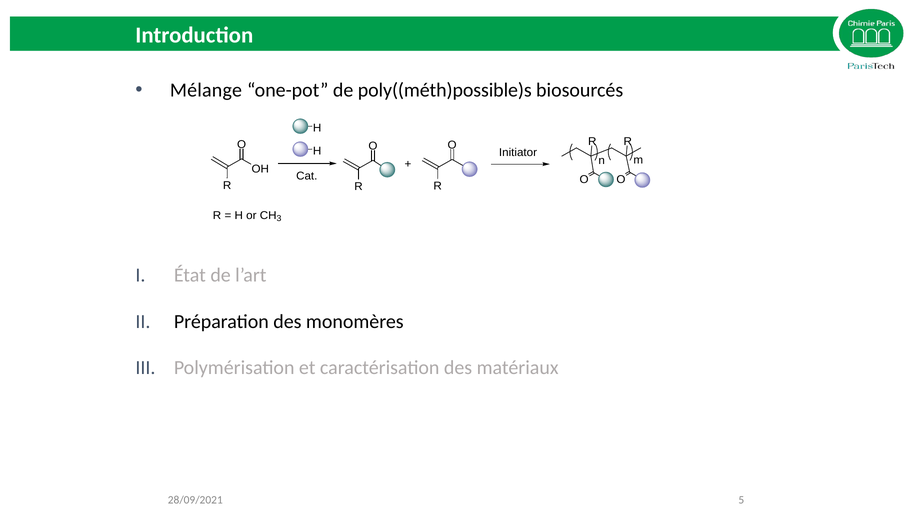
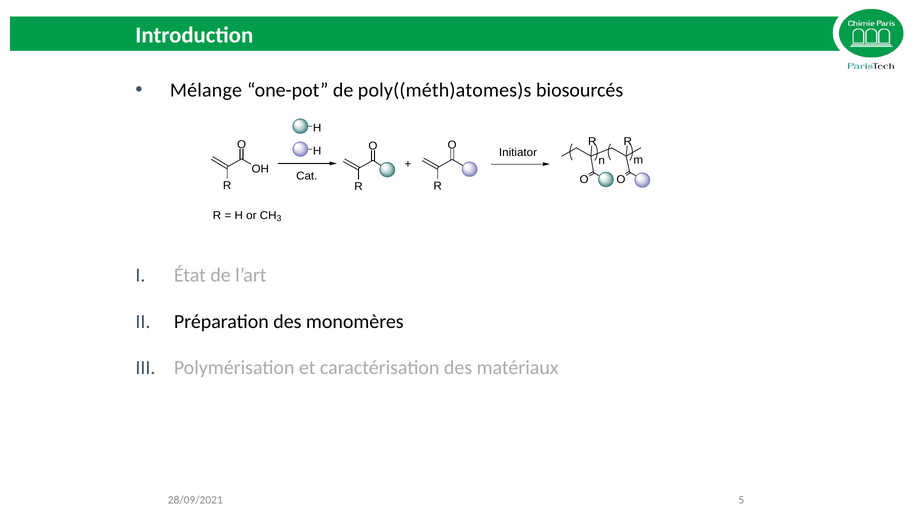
poly((méth)possible)s: poly((méth)possible)s -> poly((méth)atomes)s
